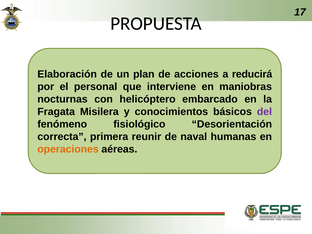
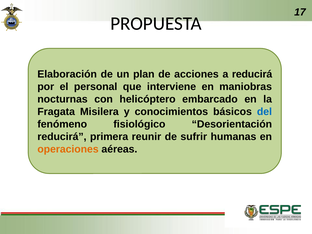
del colour: purple -> blue
correcta at (62, 137): correcta -> reducirá
naval: naval -> sufrir
